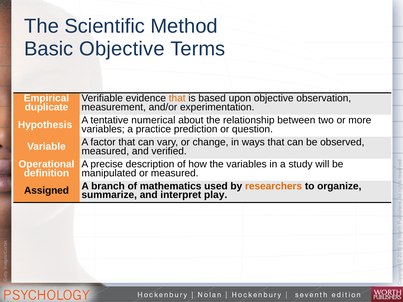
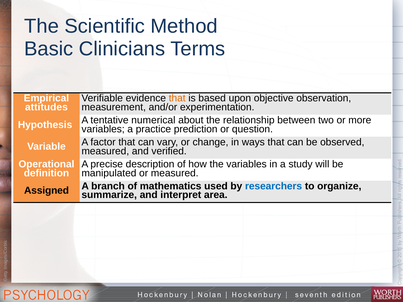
Basic Objective: Objective -> Clinicians
duplicate: duplicate -> attitudes
researchers colour: orange -> blue
play: play -> area
